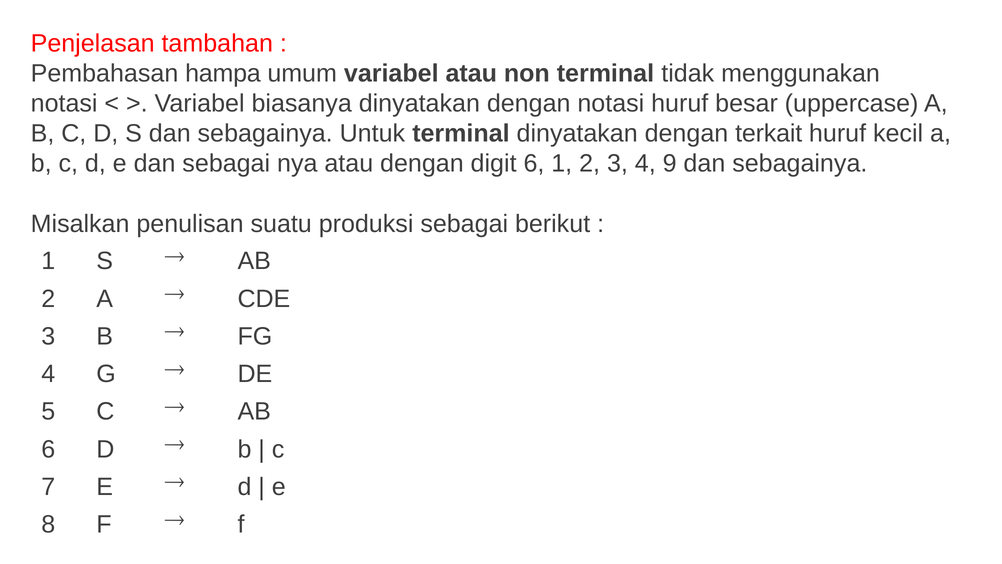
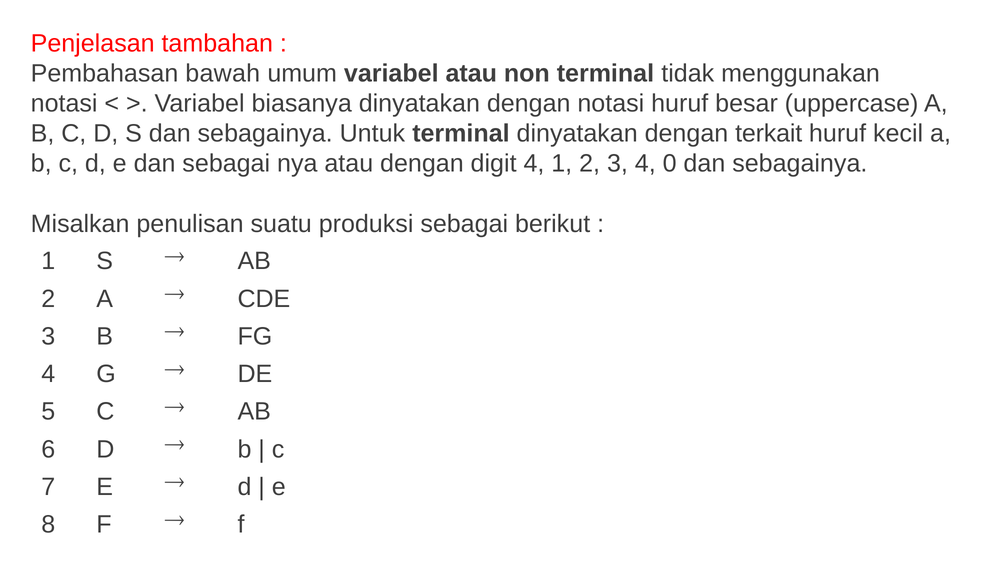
hampa: hampa -> bawah
digit 6: 6 -> 4
9: 9 -> 0
